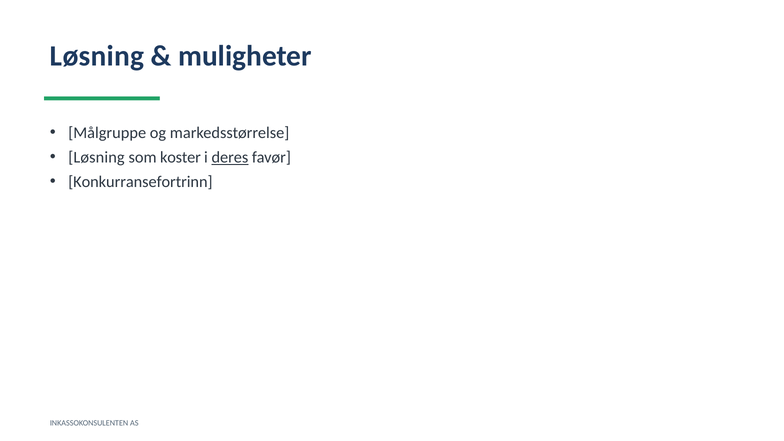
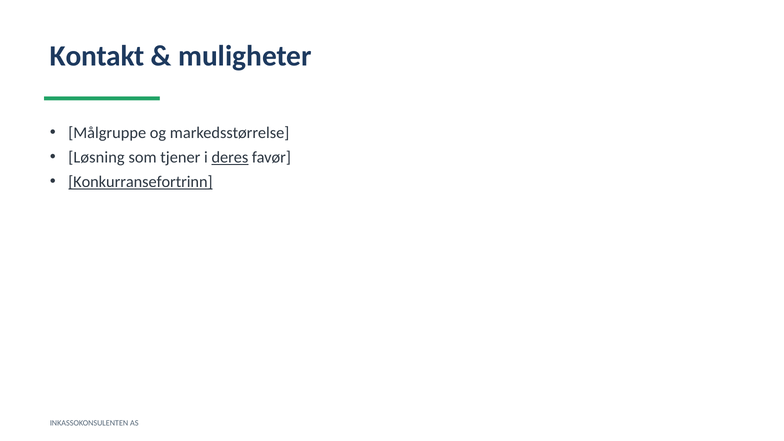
Løsning at (97, 56): Løsning -> Kontakt
koster: koster -> tjener
Konkurransefortrinn underline: none -> present
